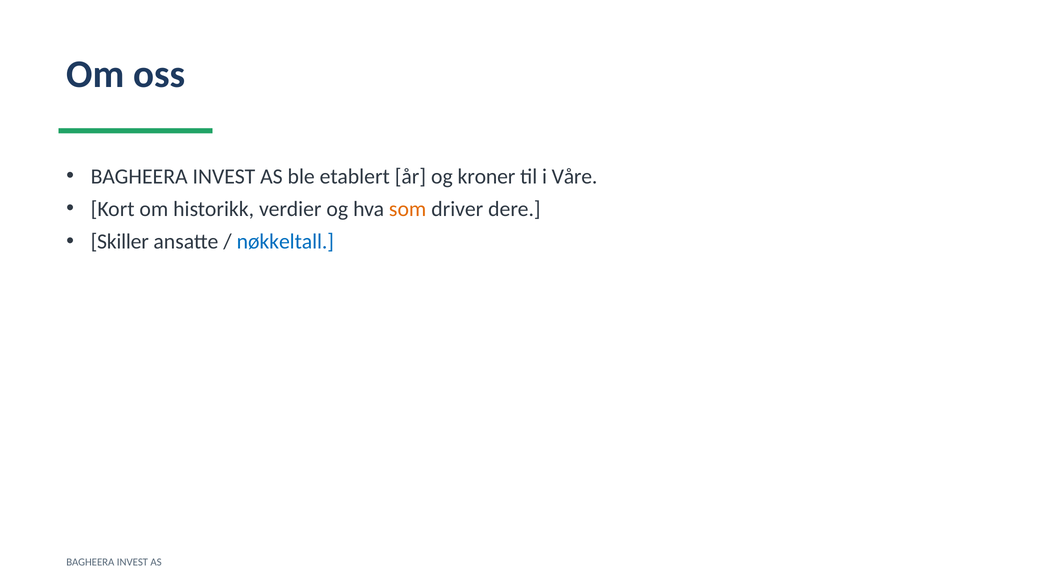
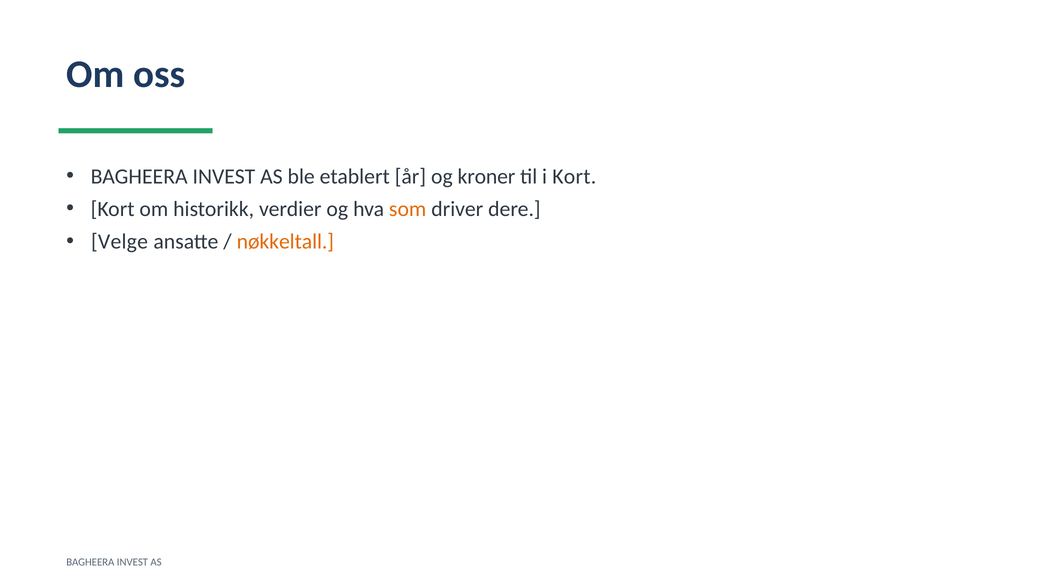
i Våre: Våre -> Kort
Skiller: Skiller -> Velge
nøkkeltall colour: blue -> orange
